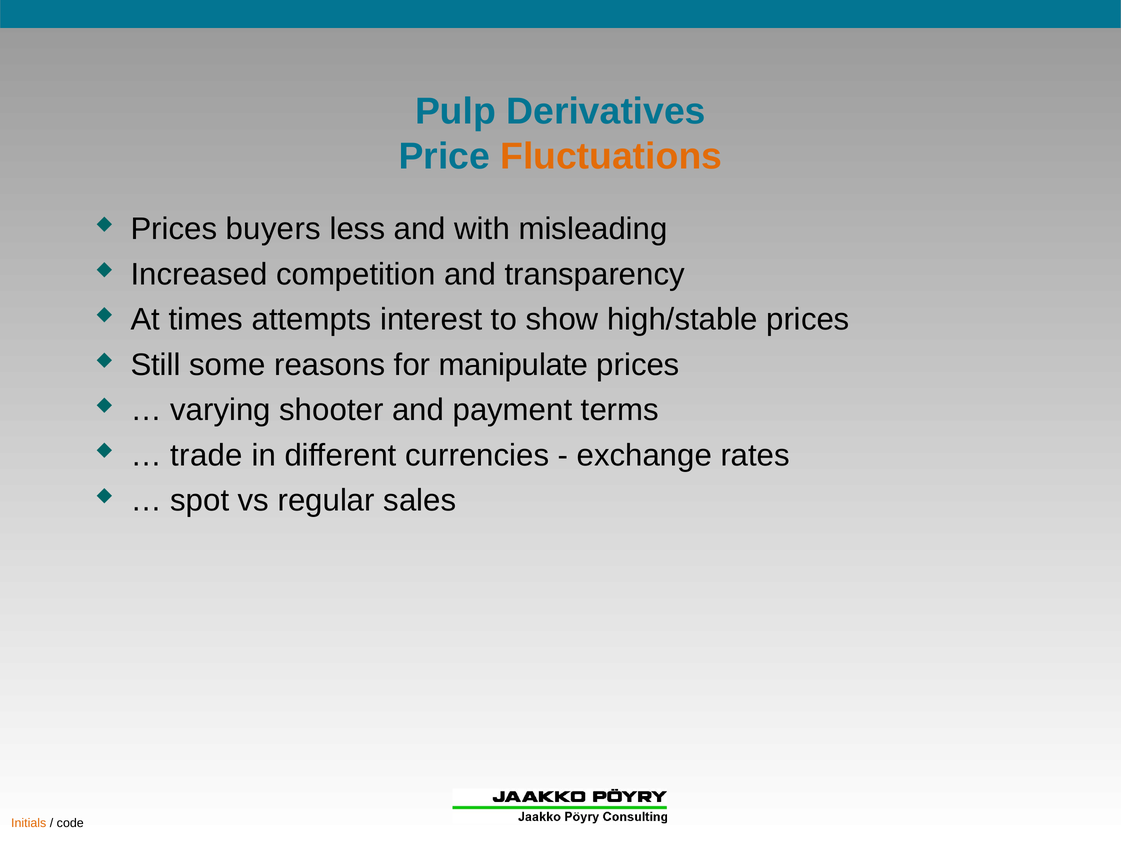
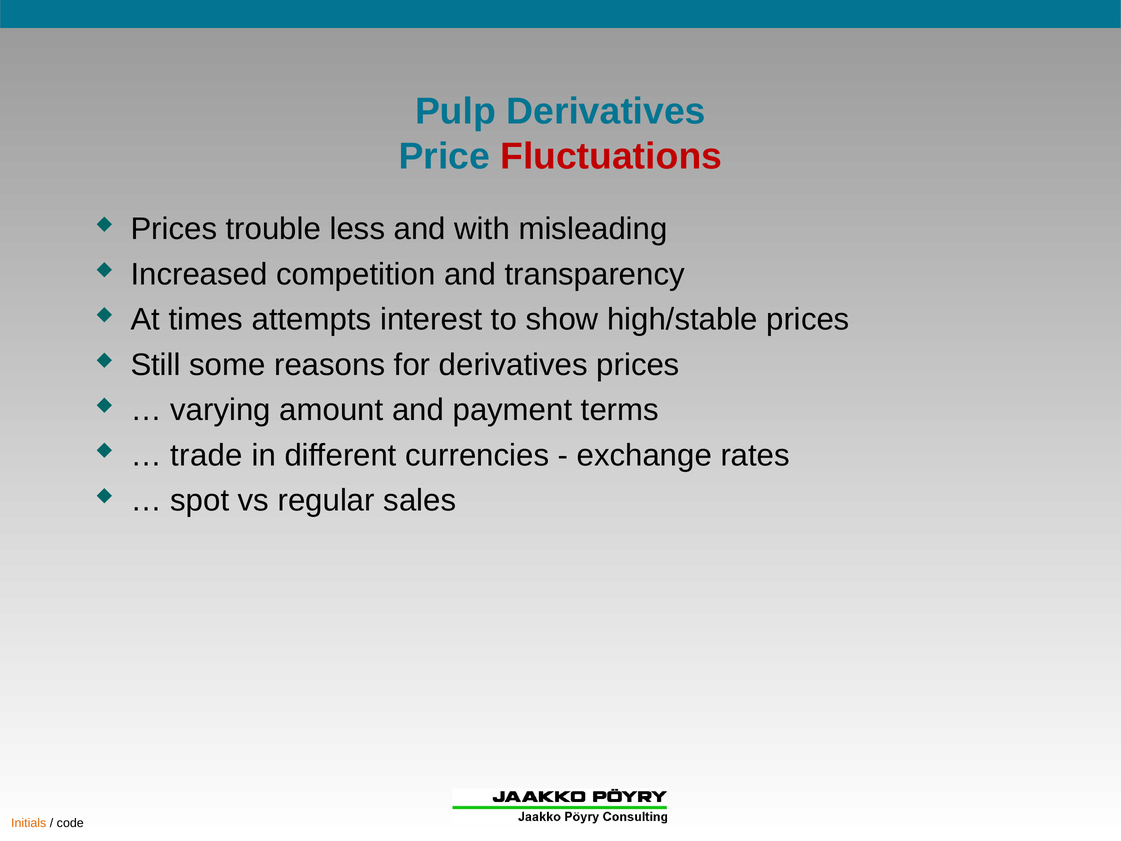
Fluctuations colour: orange -> red
buyers: buyers -> trouble
for manipulate: manipulate -> derivatives
shooter: shooter -> amount
